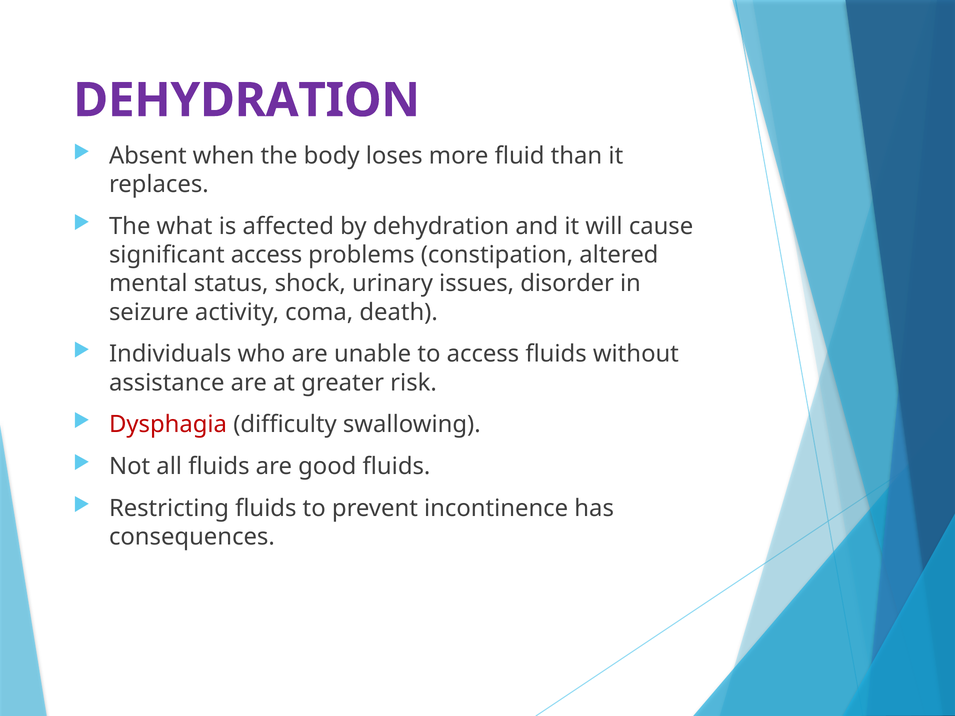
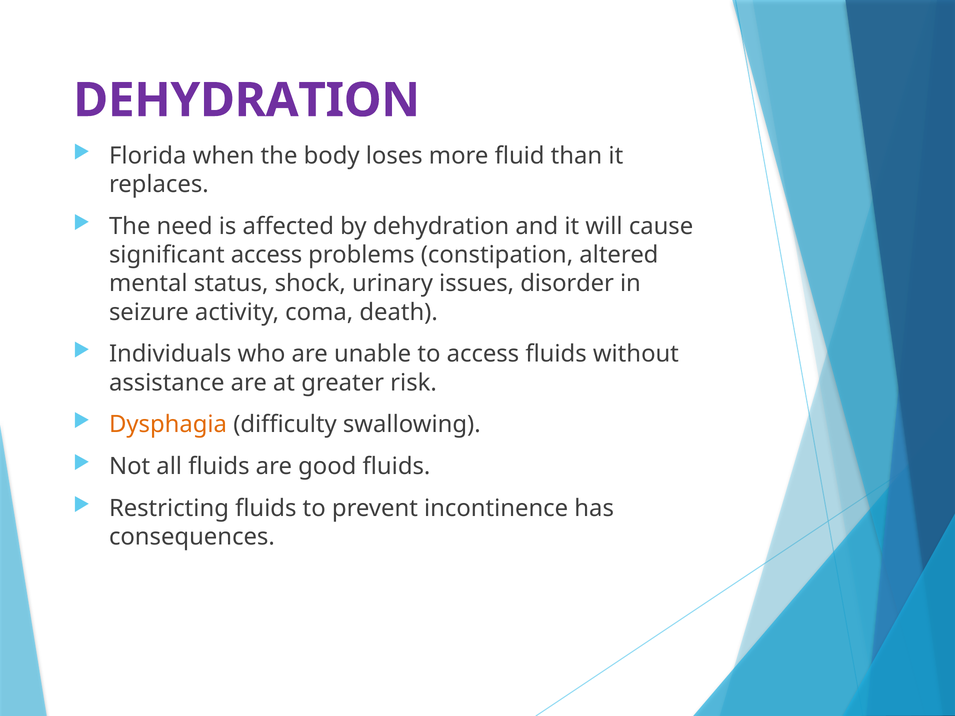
Absent: Absent -> Florida
what: what -> need
Dysphagia colour: red -> orange
